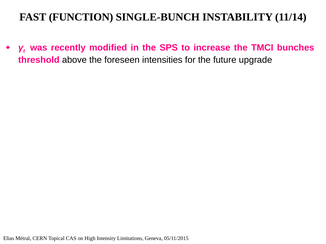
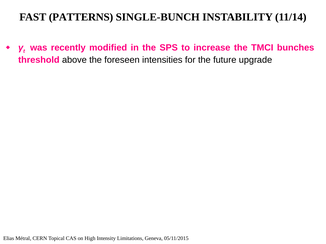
FUNCTION: FUNCTION -> PATTERNS
